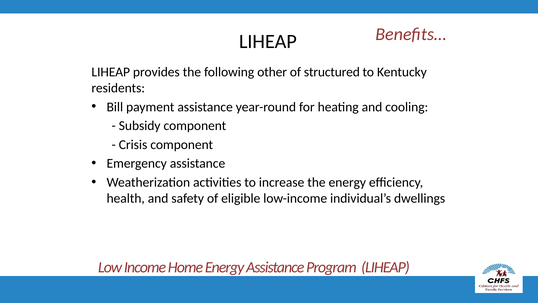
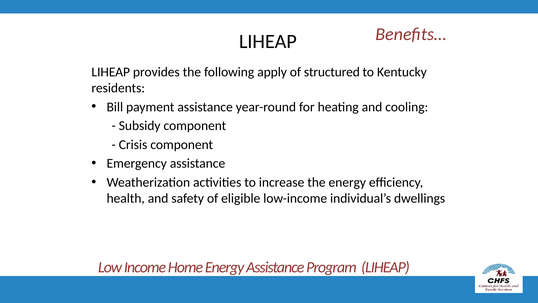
other: other -> apply
